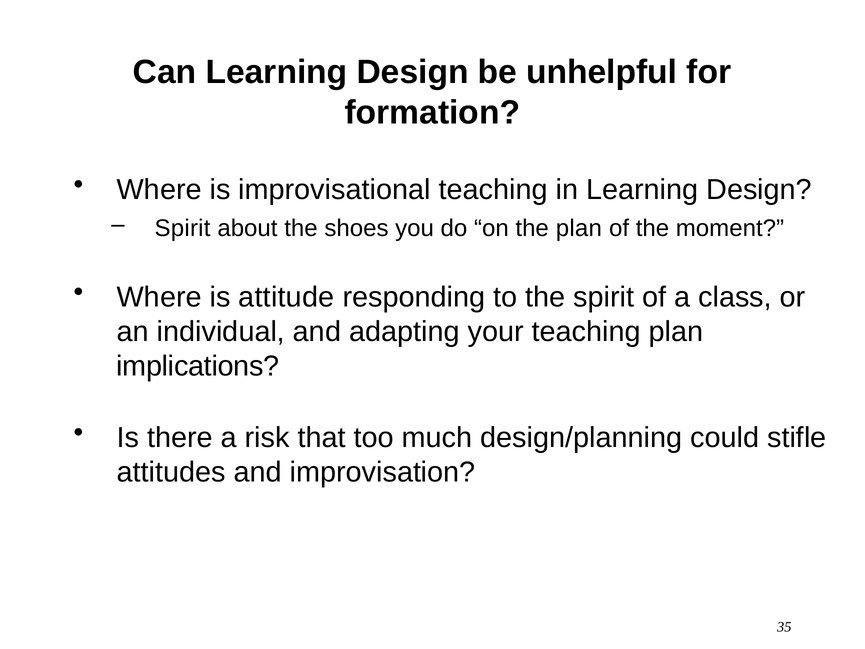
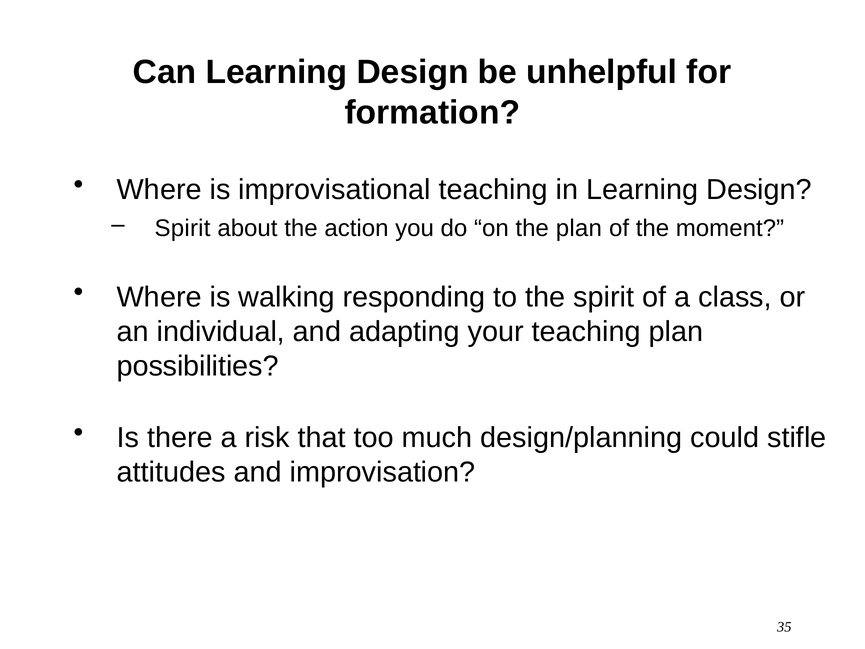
shoes: shoes -> action
attitude: attitude -> walking
implications: implications -> possibilities
